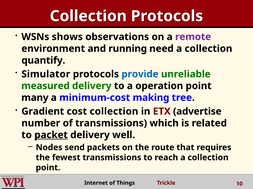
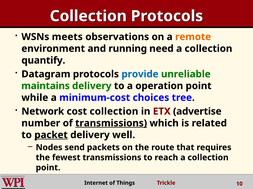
shows: shows -> meets
remote colour: purple -> orange
Simulator: Simulator -> Datagram
measured: measured -> maintains
many: many -> while
making: making -> choices
Gradient: Gradient -> Network
transmissions at (111, 124) underline: none -> present
